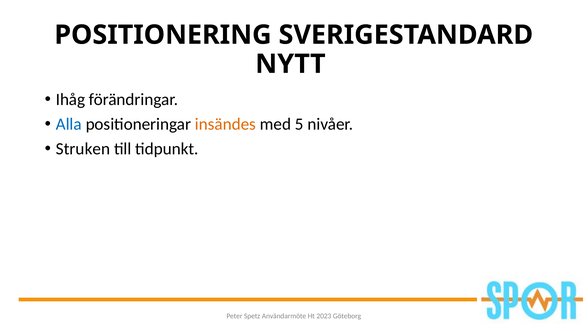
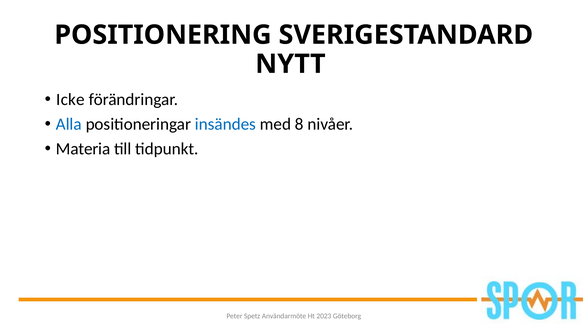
Ihåg: Ihåg -> Icke
insändes colour: orange -> blue
5: 5 -> 8
Struken: Struken -> Materia
